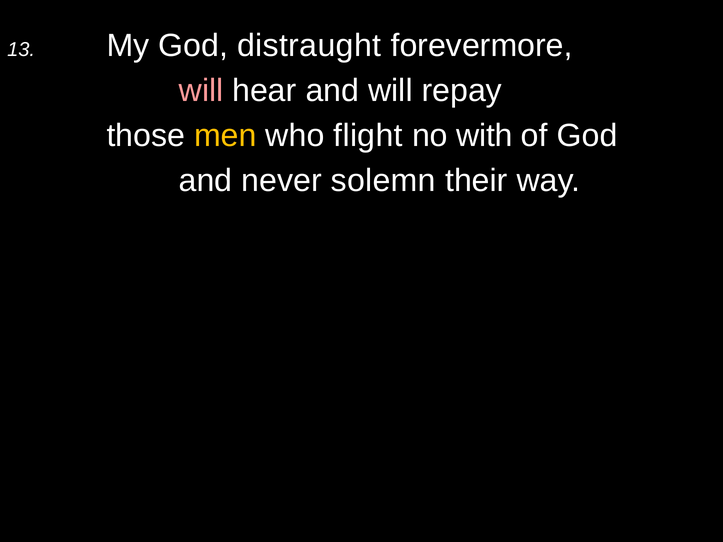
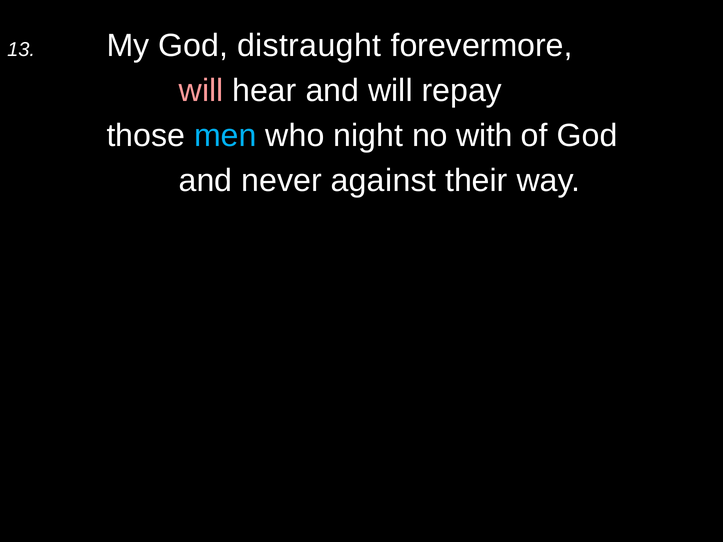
men colour: yellow -> light blue
flight: flight -> night
solemn: solemn -> against
